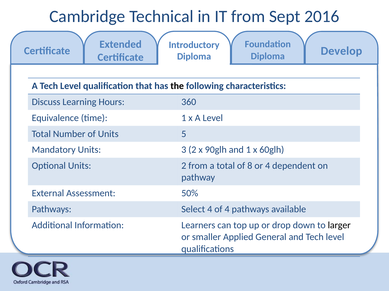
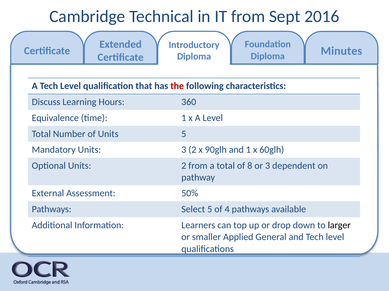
Develop: Develop -> Minutes
the colour: black -> red
or 4: 4 -> 3
Select 4: 4 -> 5
